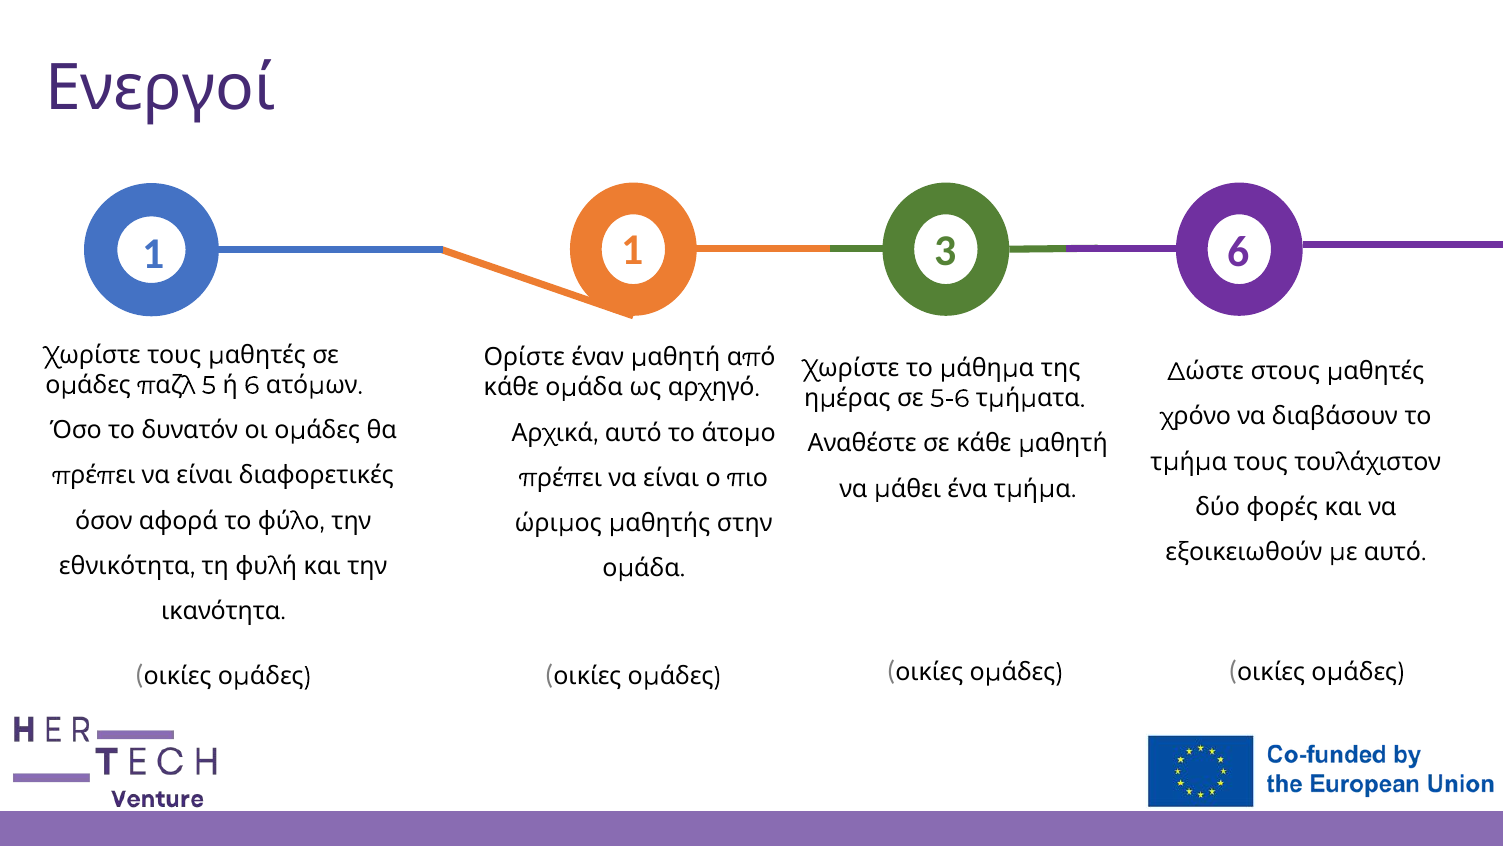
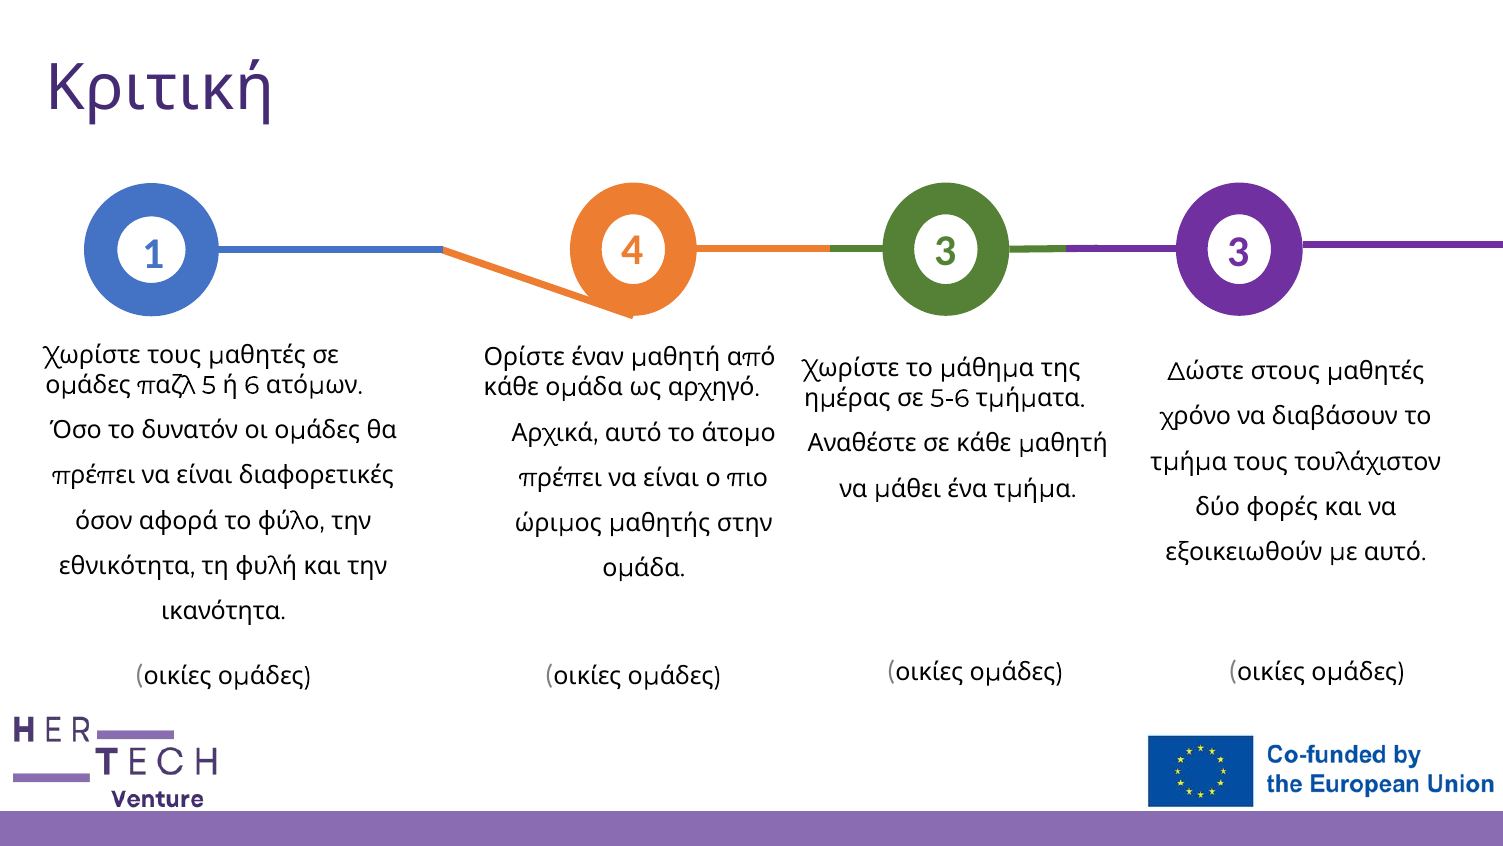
Ενεργοί: Ενεργοί -> Κριτική
1 1: 1 -> 4
3 6: 6 -> 3
